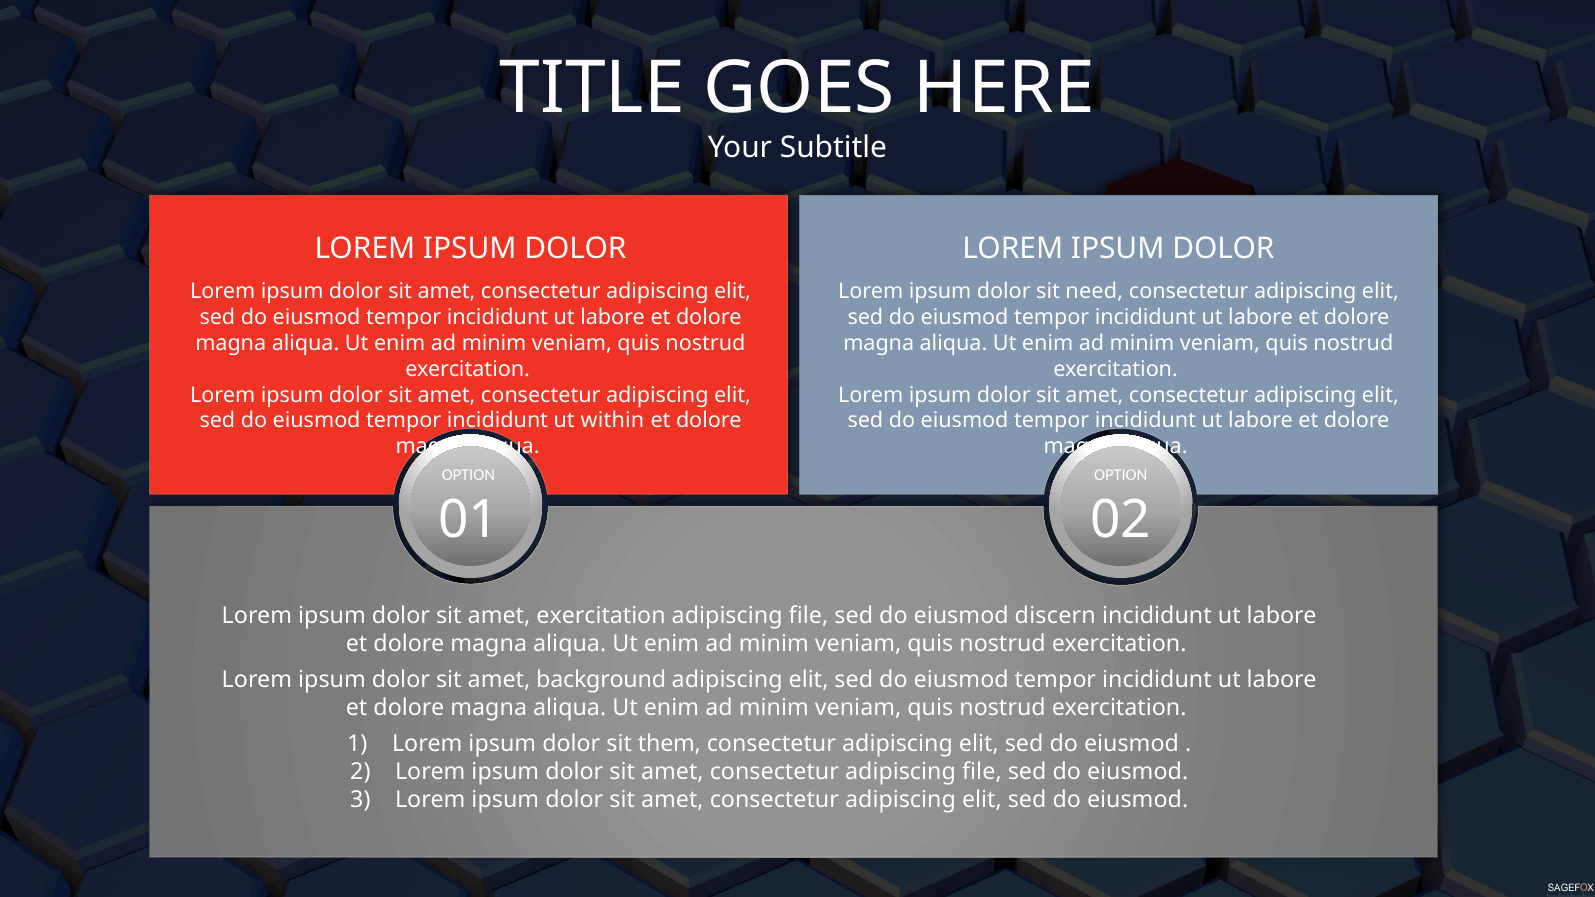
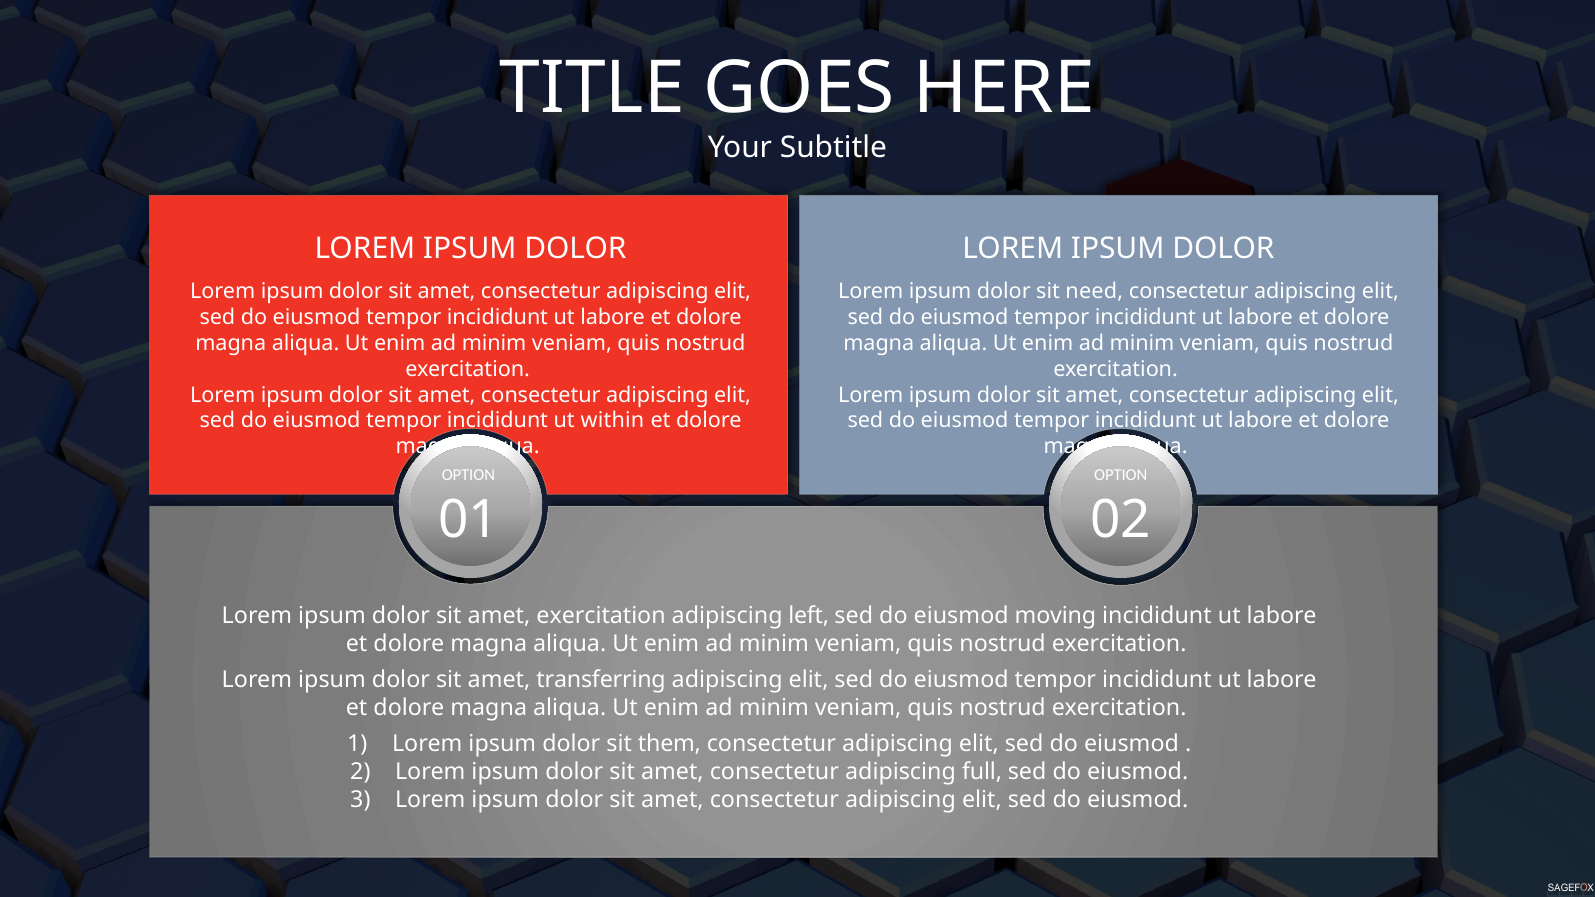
file at (809, 616): file -> left
discern: discern -> moving
background: background -> transferring
consectetur adipiscing file: file -> full
